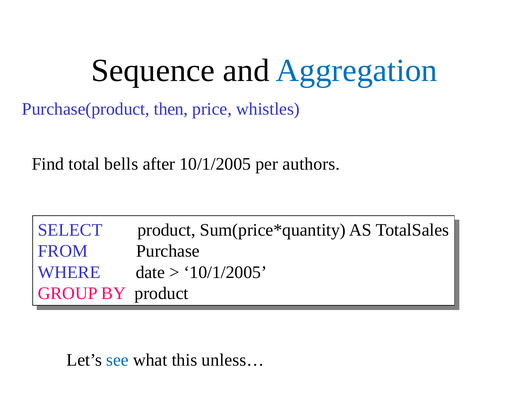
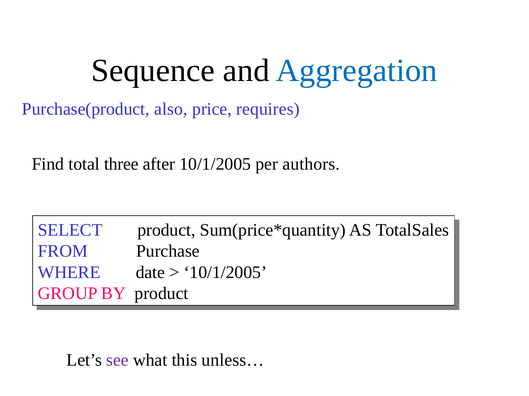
then: then -> also
whistles: whistles -> requires
bells: bells -> three
see colour: blue -> purple
